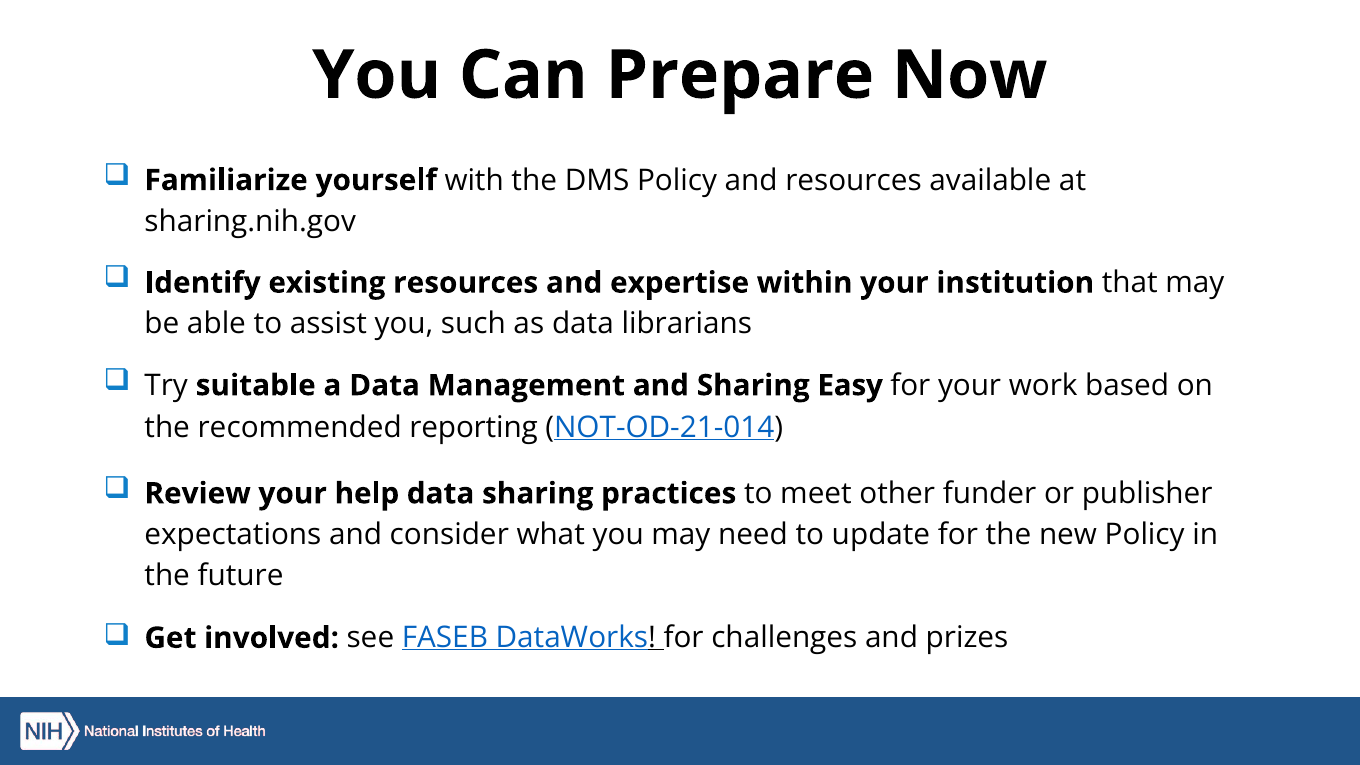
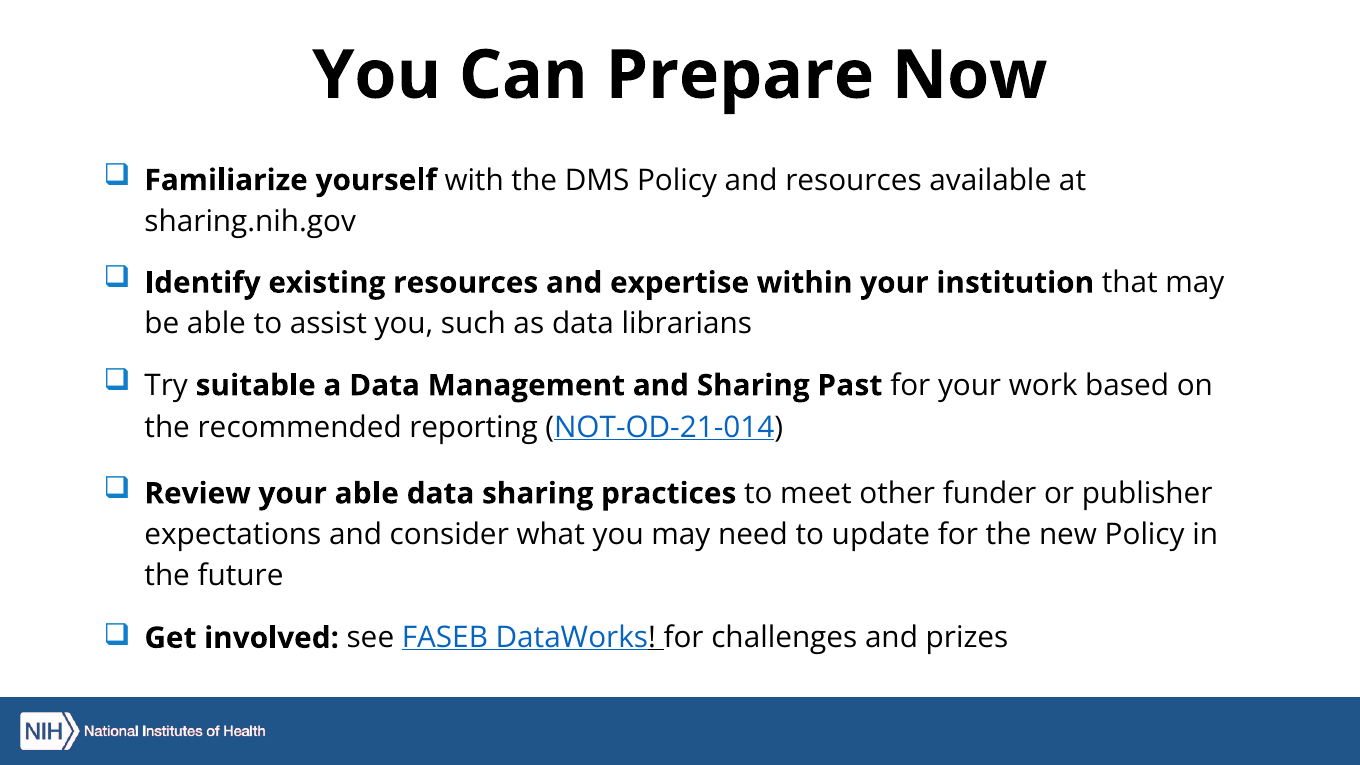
Easy: Easy -> Past
your help: help -> able
